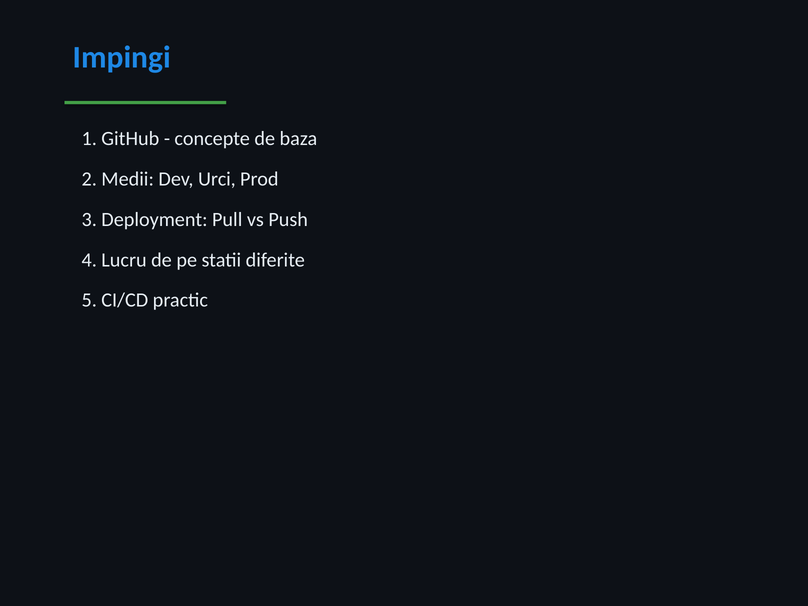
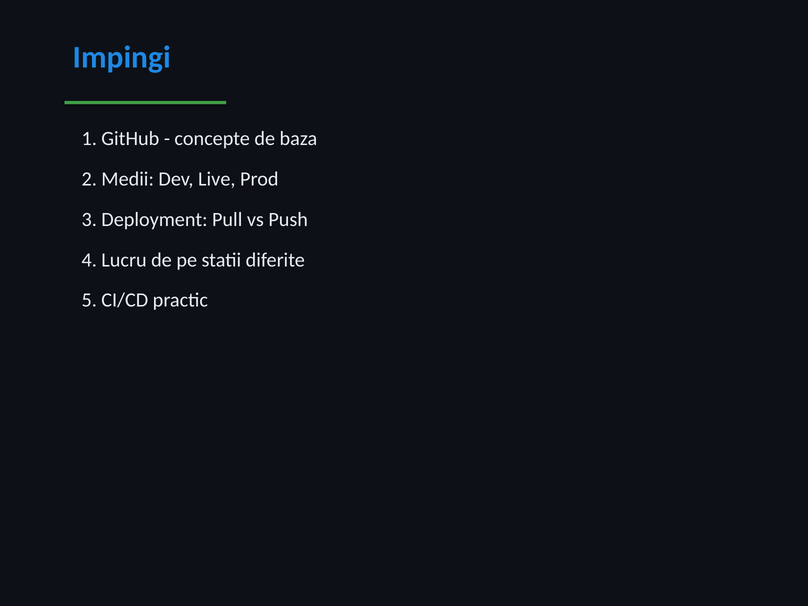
Urci: Urci -> Live
